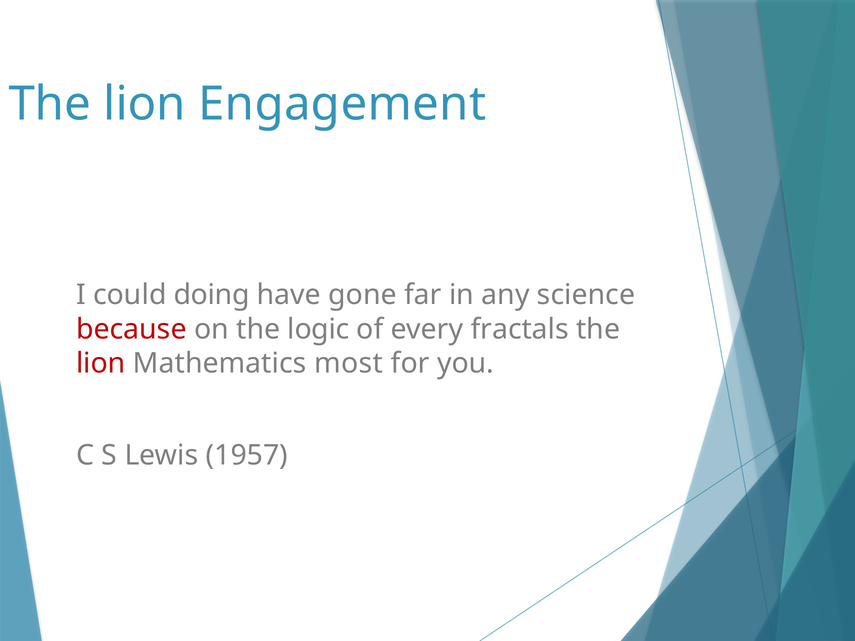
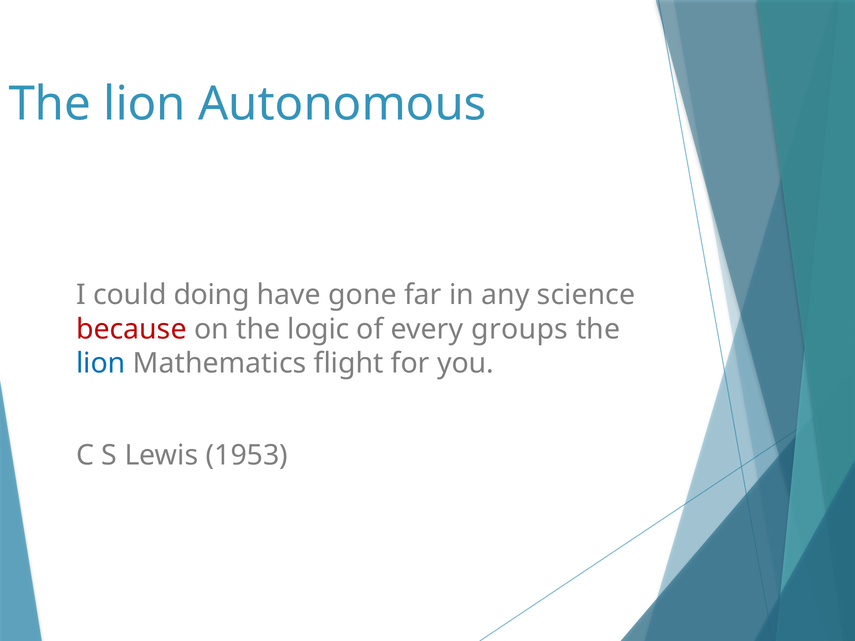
Engagement: Engagement -> Autonomous
fractals: fractals -> groups
lion at (101, 364) colour: red -> blue
most: most -> flight
1957: 1957 -> 1953
